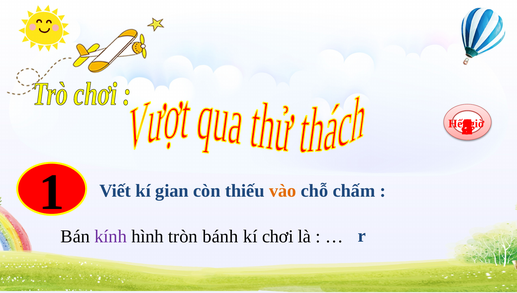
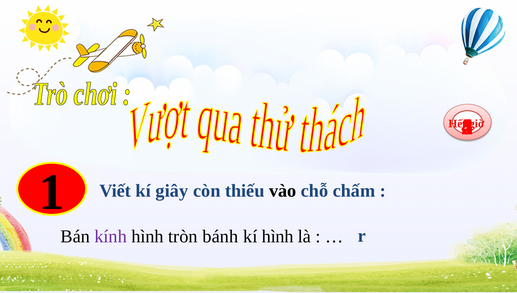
gian: gian -> giây
vào colour: orange -> black
kí chơi: chơi -> hình
